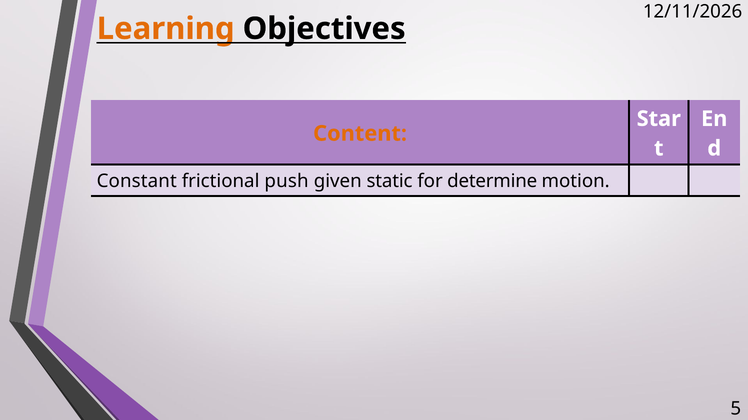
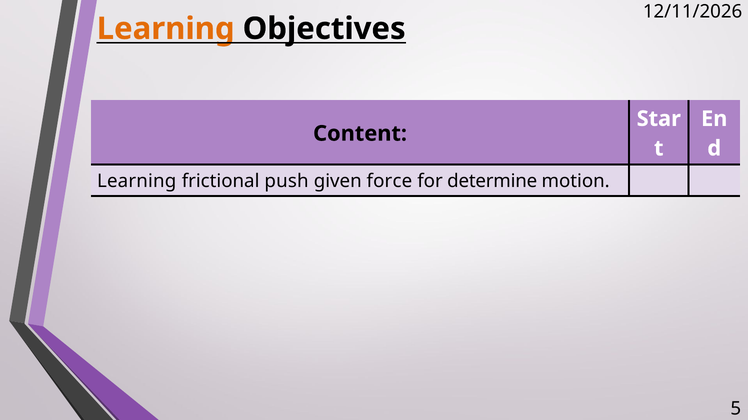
Content colour: orange -> black
Constant at (137, 182): Constant -> Learning
static: static -> force
